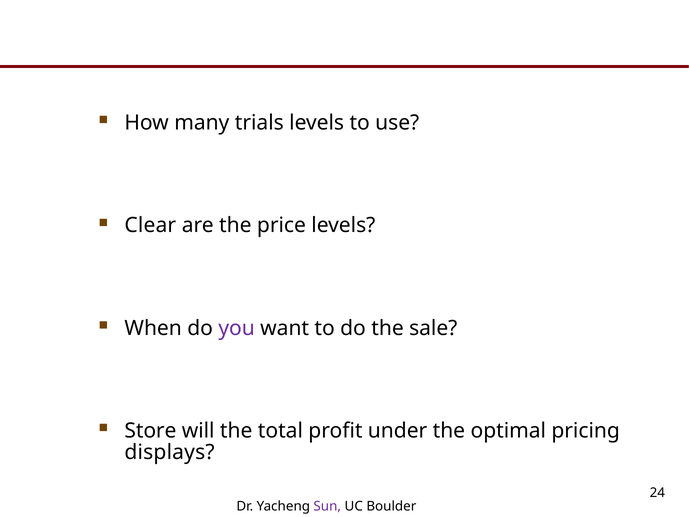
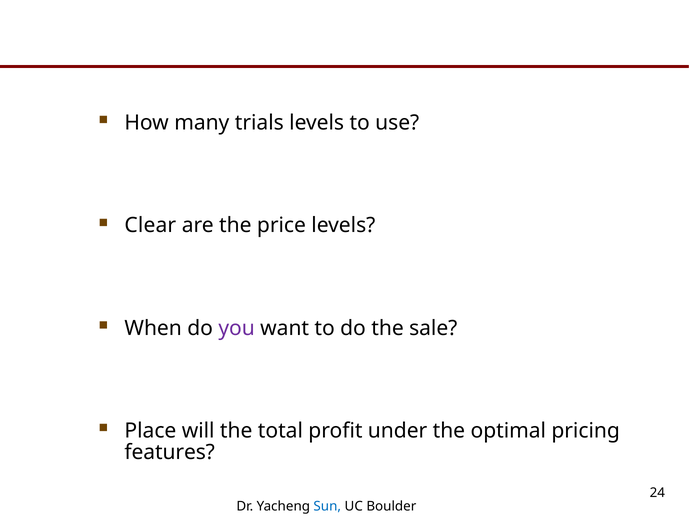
Store: Store -> Place
displays: displays -> features
Sun colour: purple -> blue
